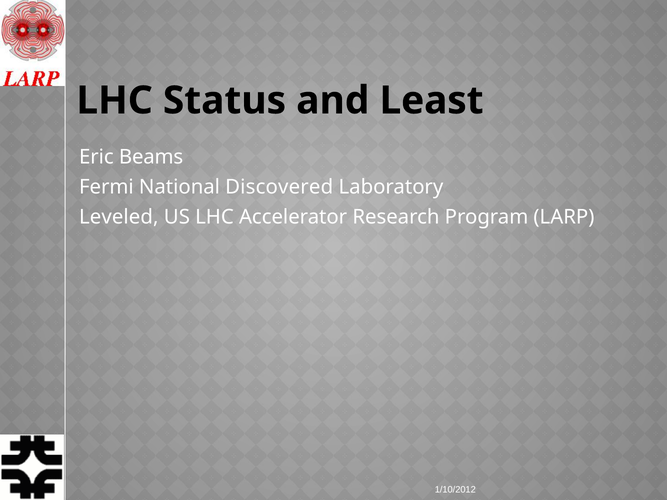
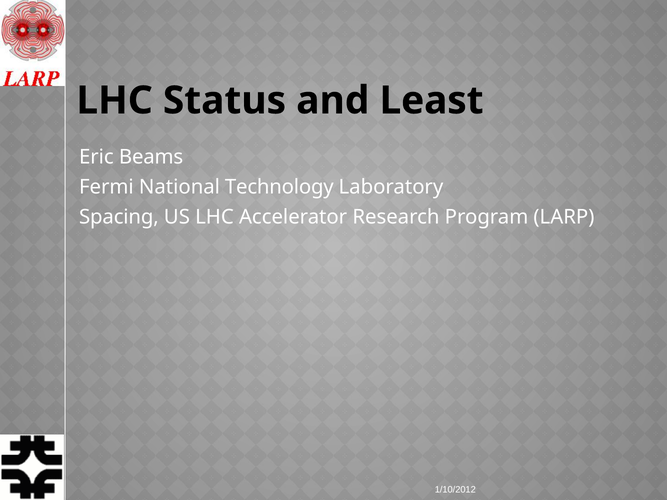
Discovered: Discovered -> Technology
Leveled: Leveled -> Spacing
